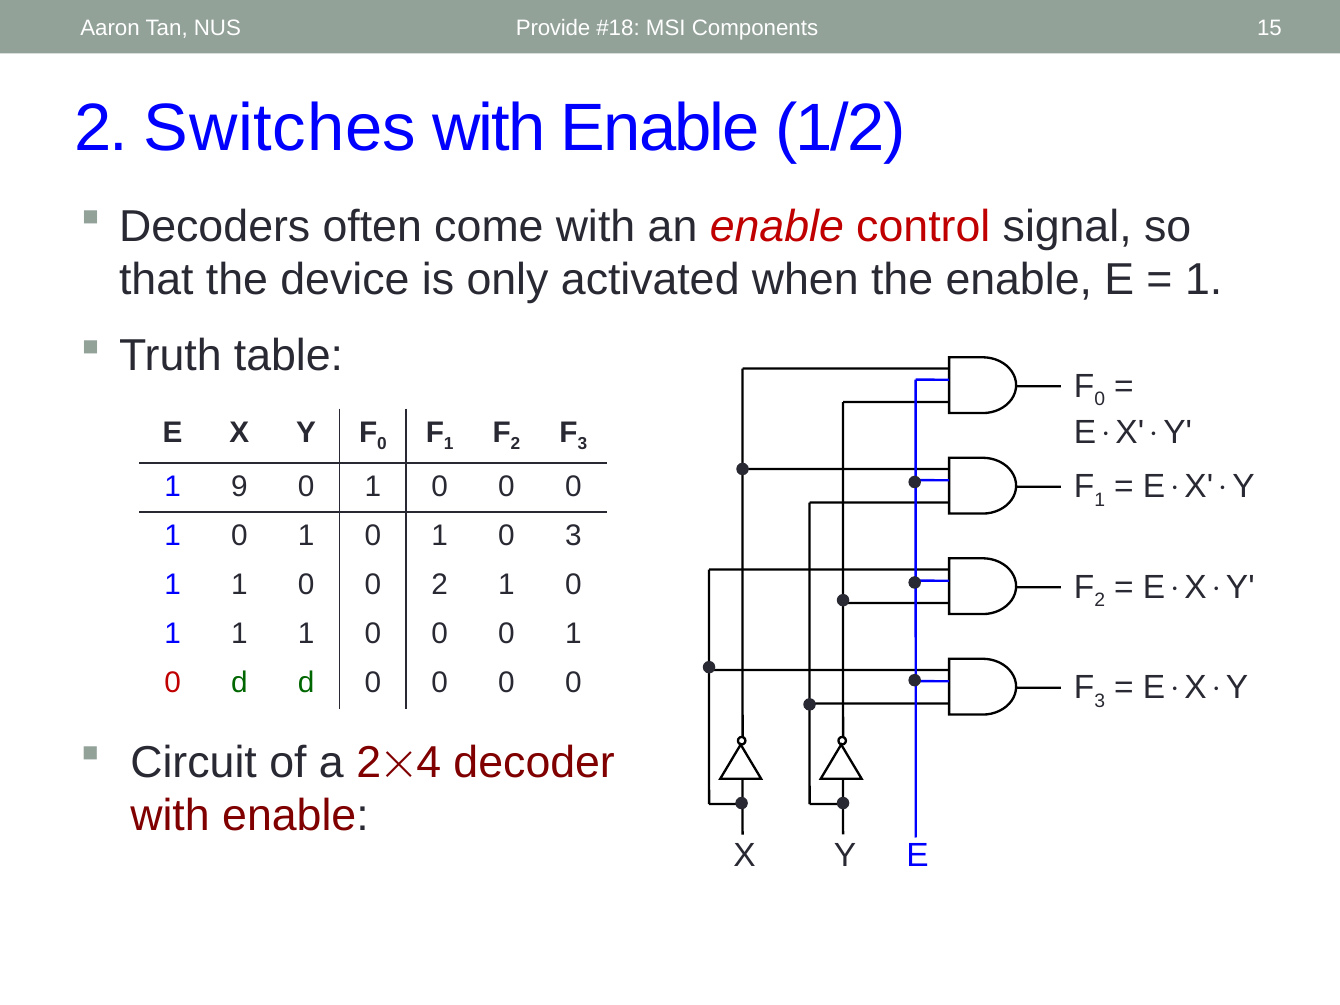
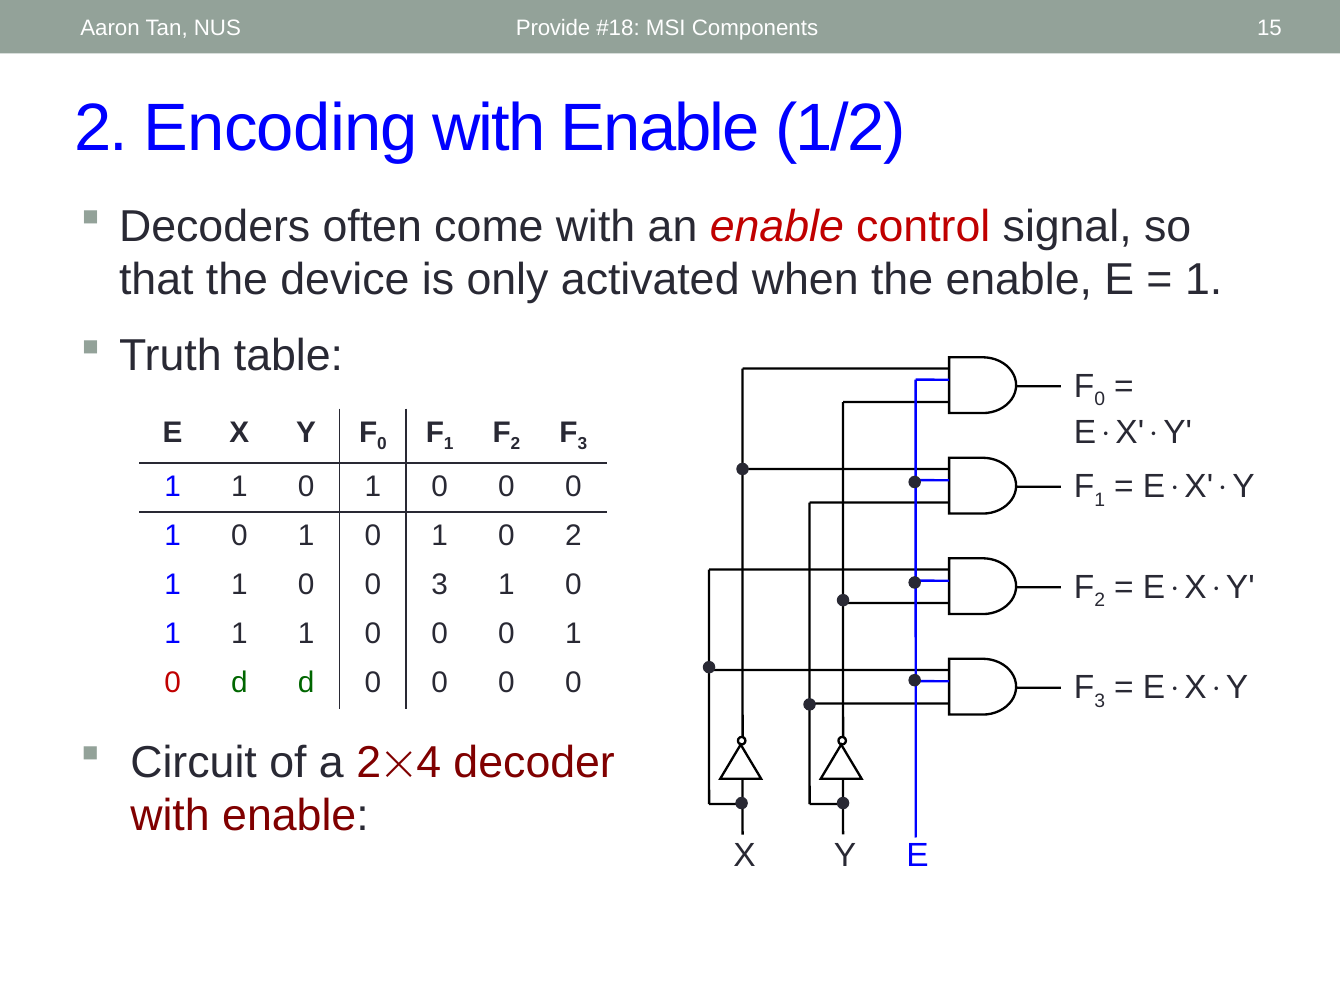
Switches: Switches -> Encoding
9 at (239, 486): 9 -> 1
0 3: 3 -> 2
0 2: 2 -> 3
